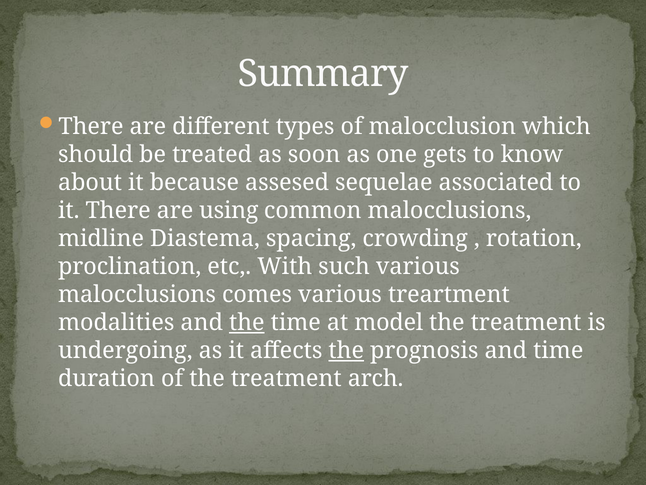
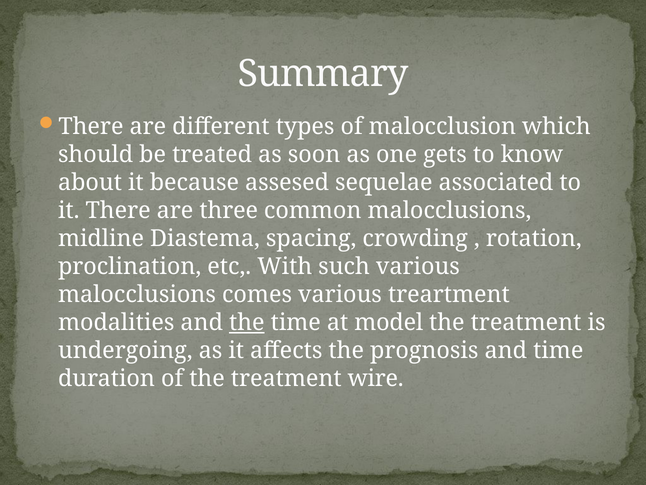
using: using -> three
the at (346, 350) underline: present -> none
arch: arch -> wire
